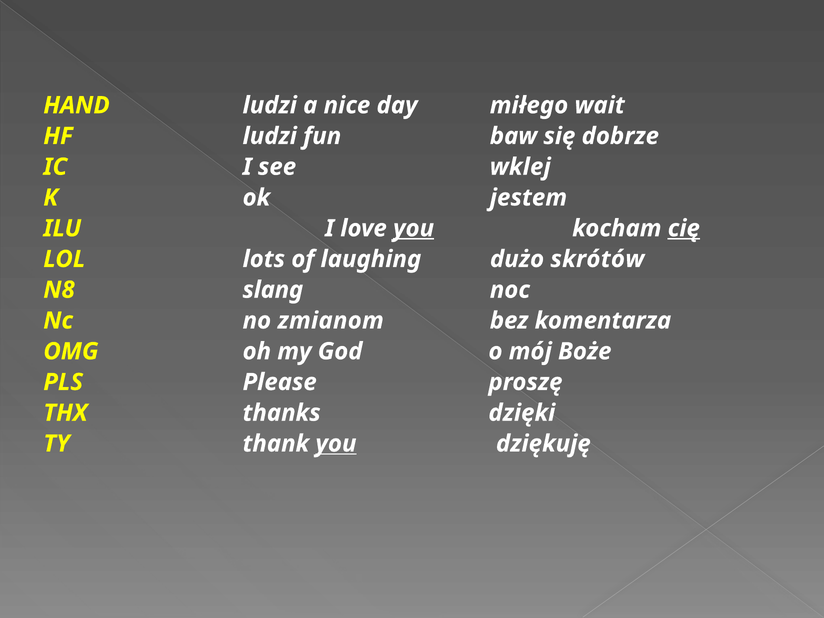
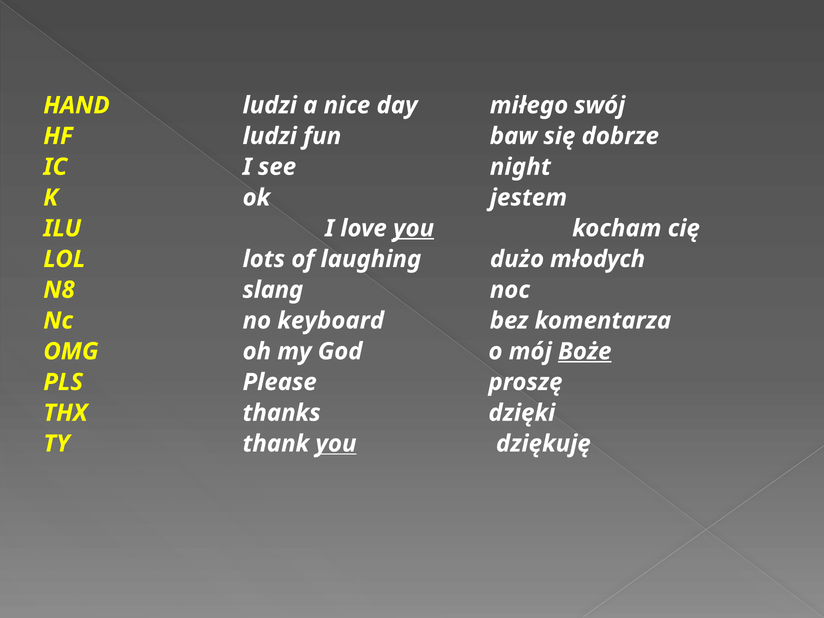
wait: wait -> swój
wklej: wklej -> night
cię underline: present -> none
skrótów: skrótów -> młodych
zmianom: zmianom -> keyboard
Boże underline: none -> present
